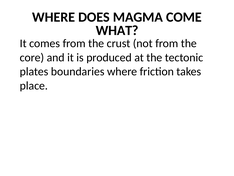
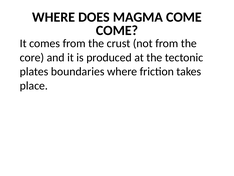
WHAT at (117, 30): WHAT -> COME
